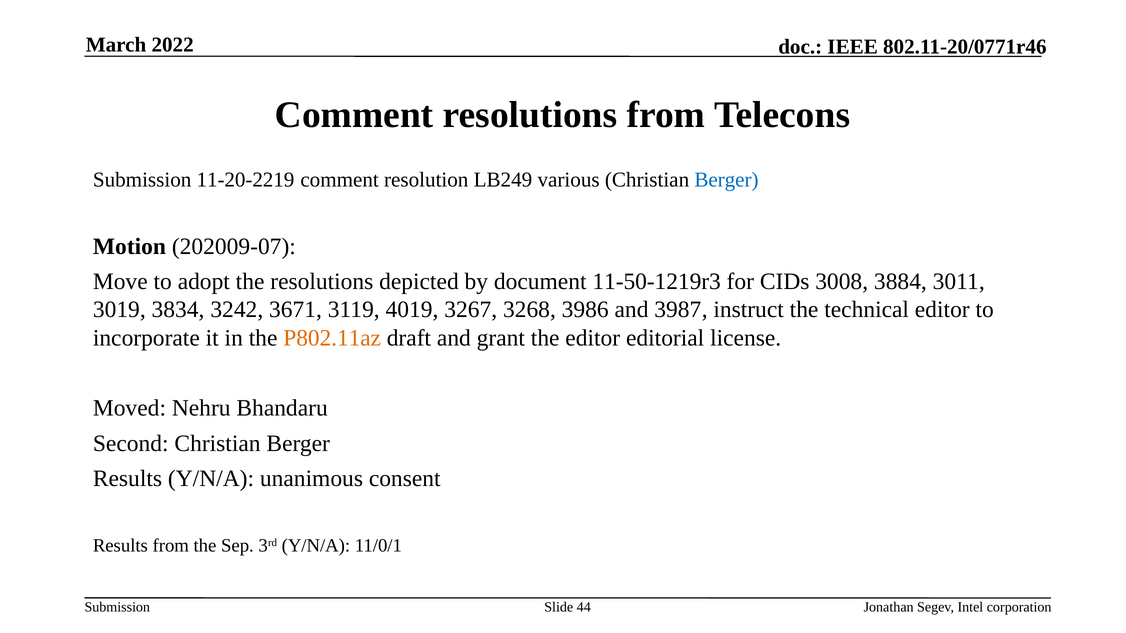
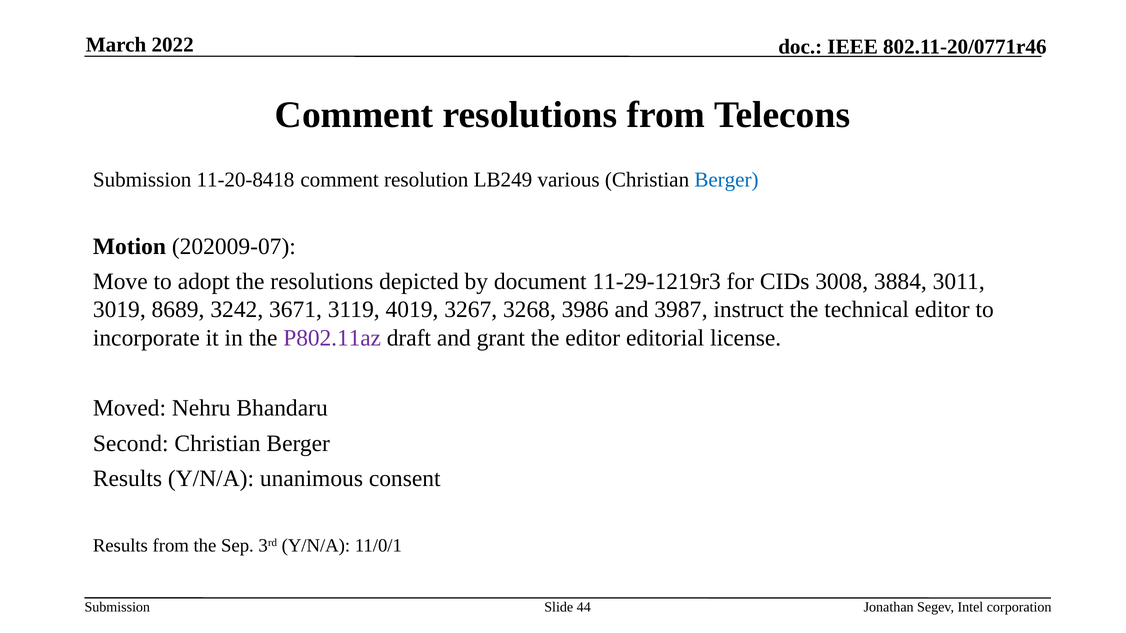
11-20-2219: 11-20-2219 -> 11-20-8418
11-50-1219r3: 11-50-1219r3 -> 11-29-1219r3
3834: 3834 -> 8689
P802.11az colour: orange -> purple
